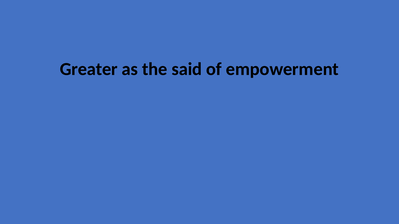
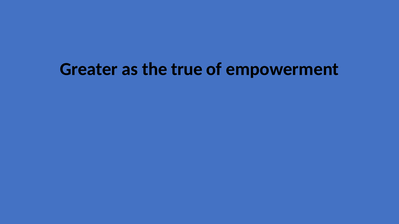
said: said -> true
